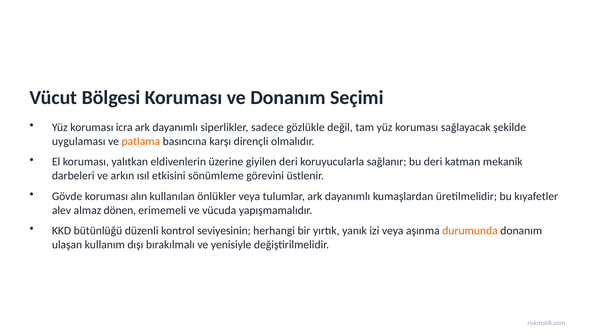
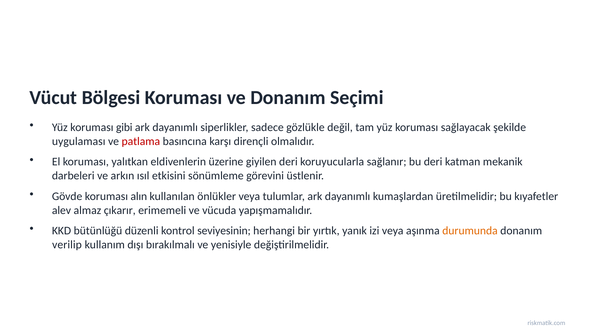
icra: icra -> gibi
patlama colour: orange -> red
dönen: dönen -> çıkarır
ulaşan: ulaşan -> verilip
